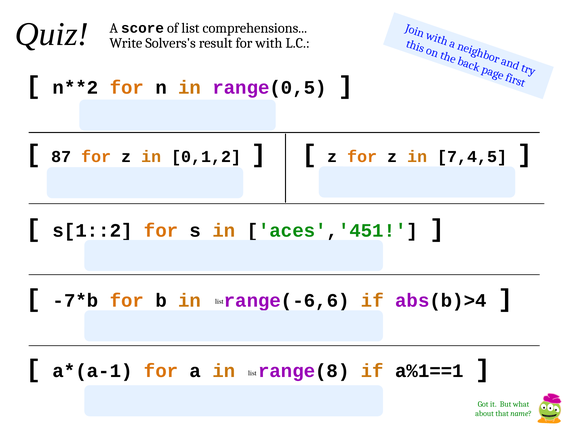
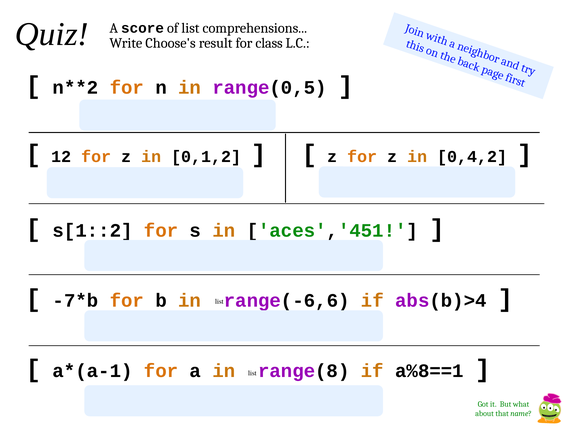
Solvers's: Solvers's -> Choose's
with: with -> class
87: 87 -> 12
7,4,5: 7,4,5 -> 0,4,2
a%1==1: a%1==1 -> a%8==1
